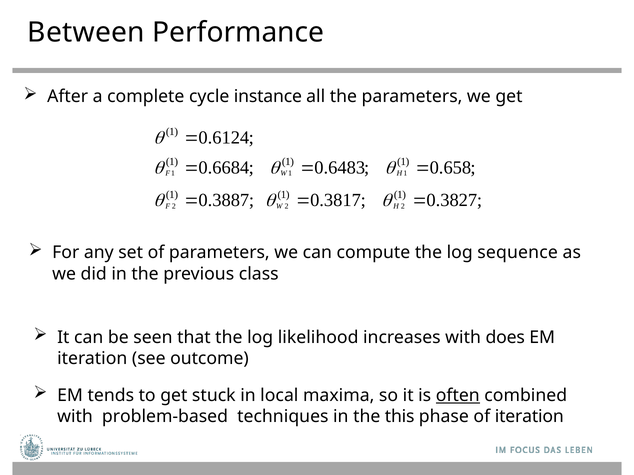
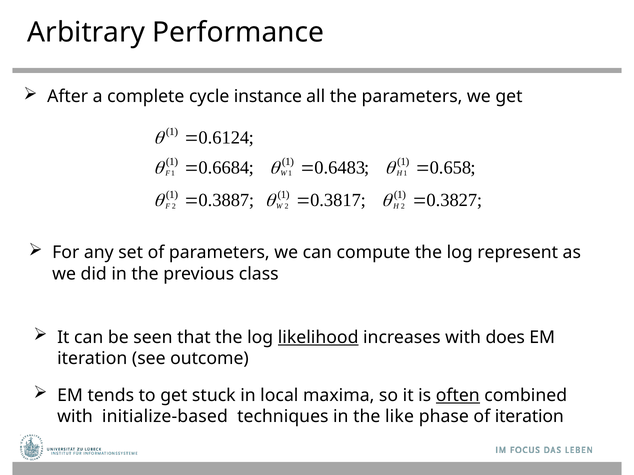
Between: Between -> Arbitrary
sequence: sequence -> represent
likelihood underline: none -> present
problem-based: problem-based -> initialize-based
this: this -> like
